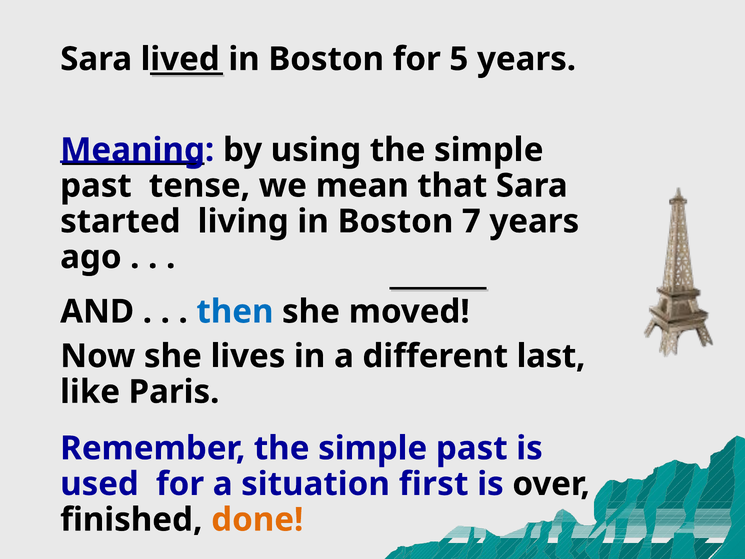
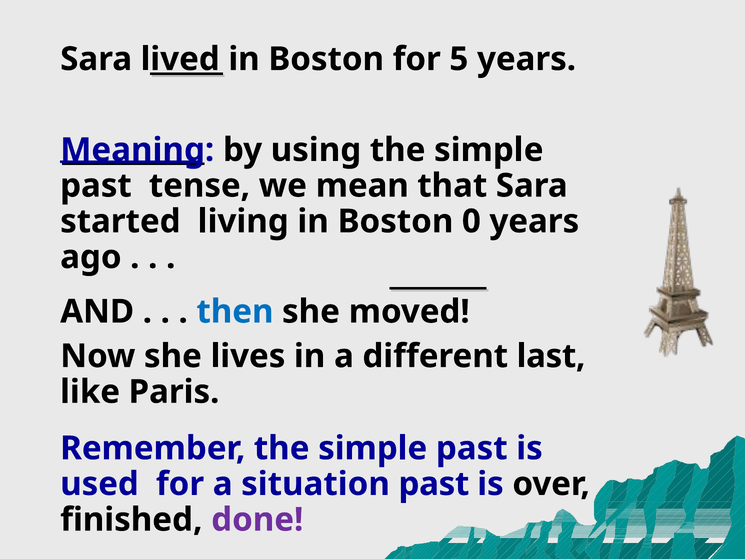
7: 7 -> 0
situation first: first -> past
done colour: orange -> purple
